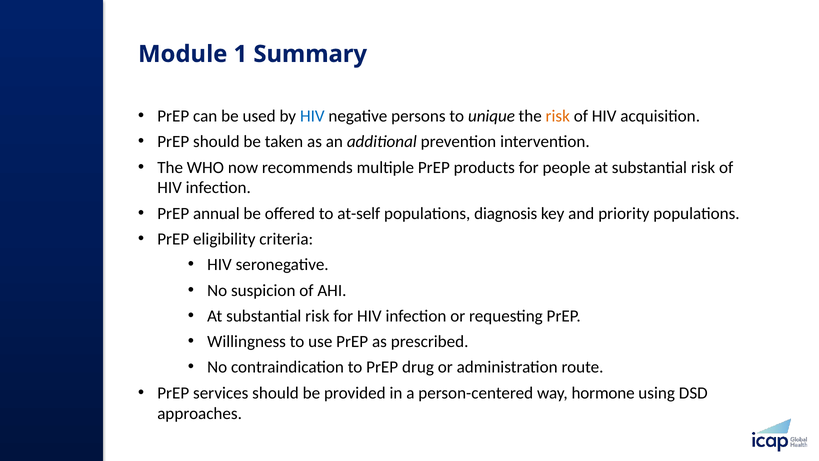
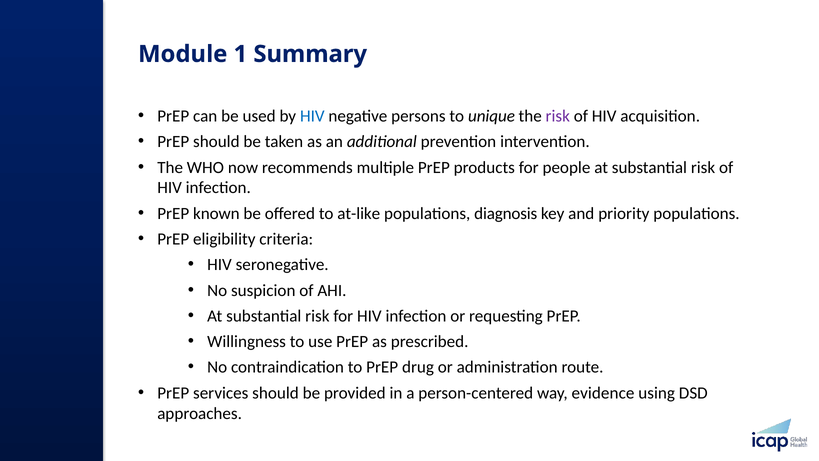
risk at (558, 116) colour: orange -> purple
annual: annual -> known
at-self: at-self -> at-like
hormone: hormone -> evidence
